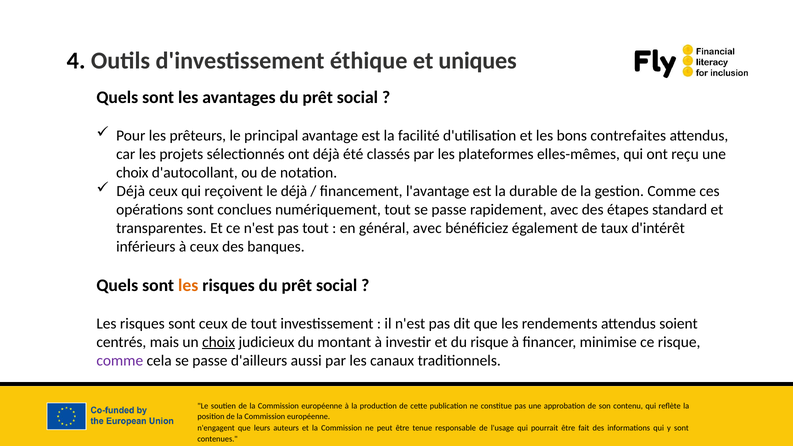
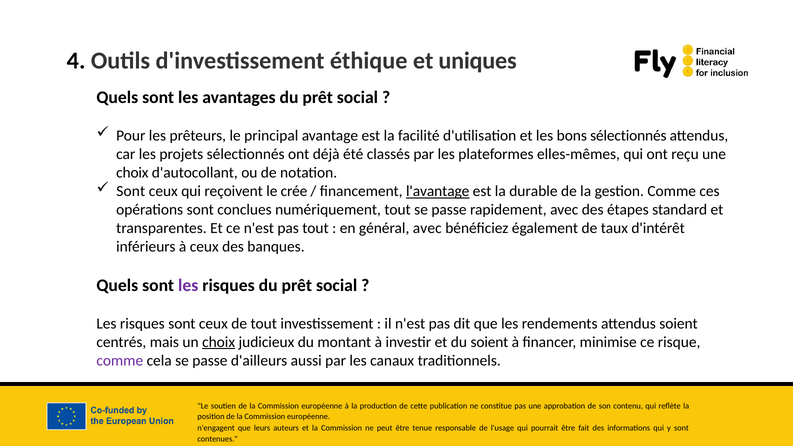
bons contrefaites: contrefaites -> sélectionnés
Déjà at (131, 191): Déjà -> Sont
le déjà: déjà -> crée
l'avantage underline: none -> present
les at (188, 285) colour: orange -> purple
du risque: risque -> soient
